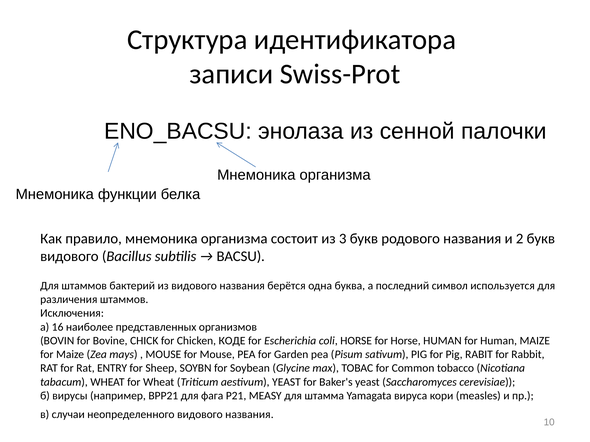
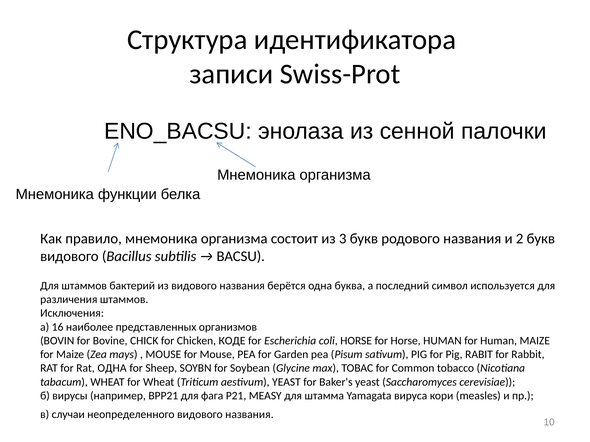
Rat ENTRY: ENTRY -> ОДНА
